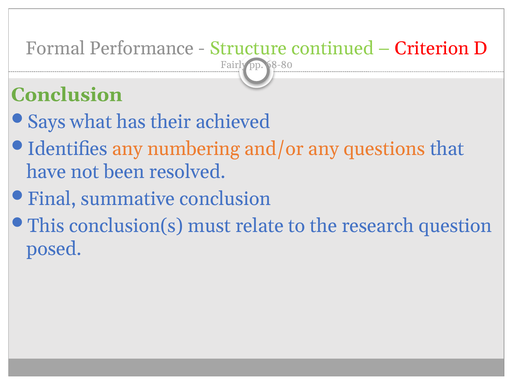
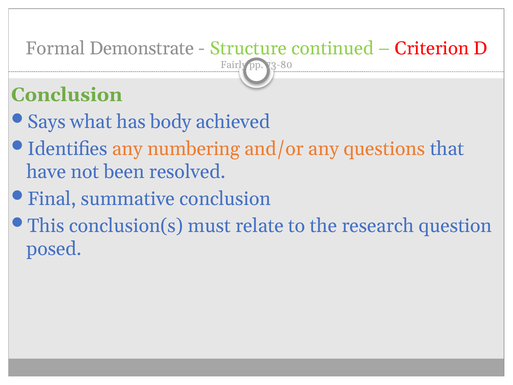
Performance: Performance -> Demonstrate
68-80: 68-80 -> 73-80
their: their -> body
